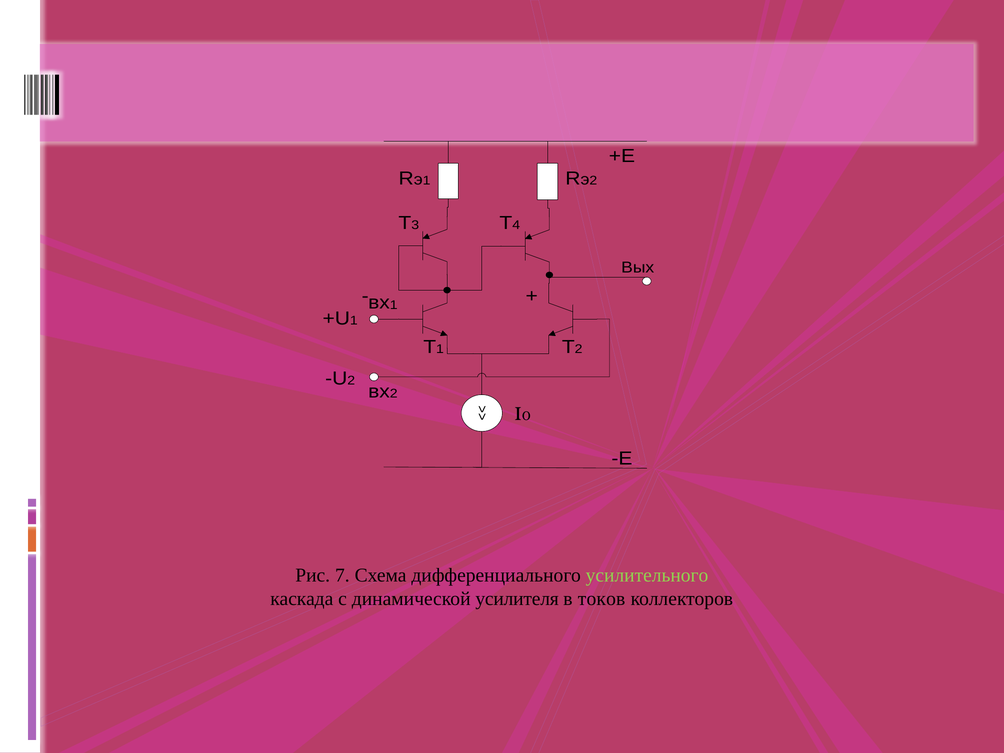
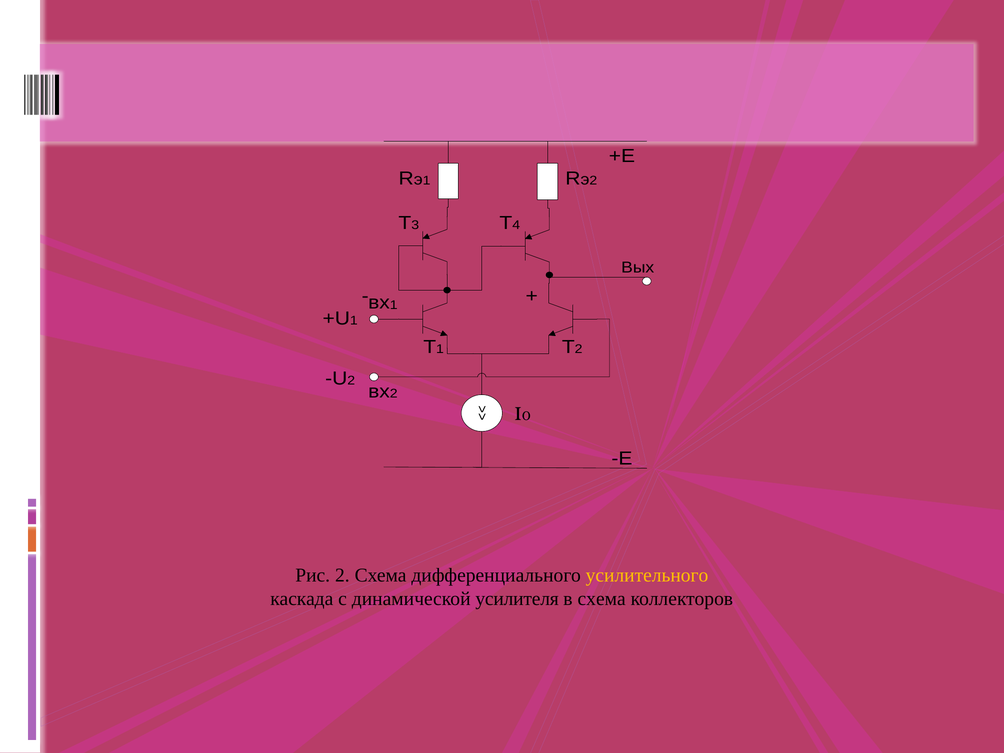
Рис 7: 7 -> 2
усилительного colour: light green -> yellow
в токов: токов -> схема
